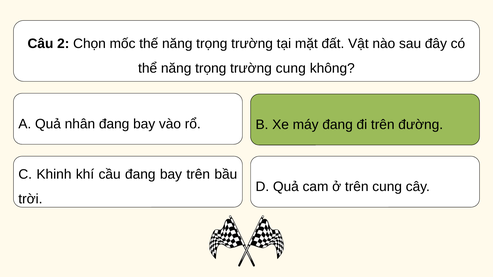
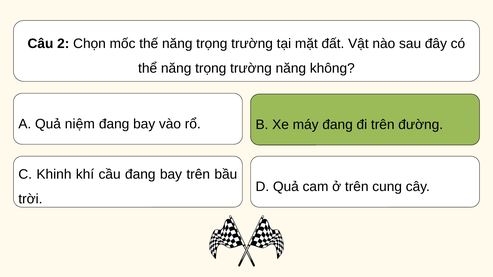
trường cung: cung -> năng
nhân: nhân -> niệm
